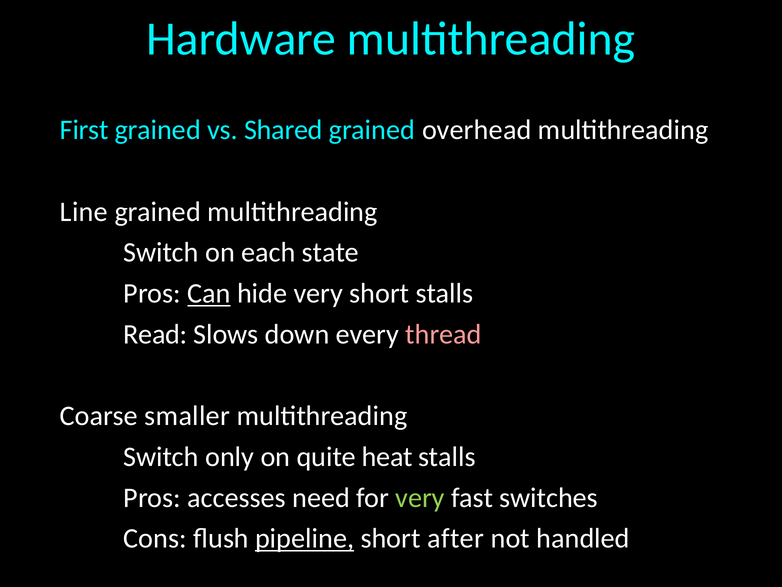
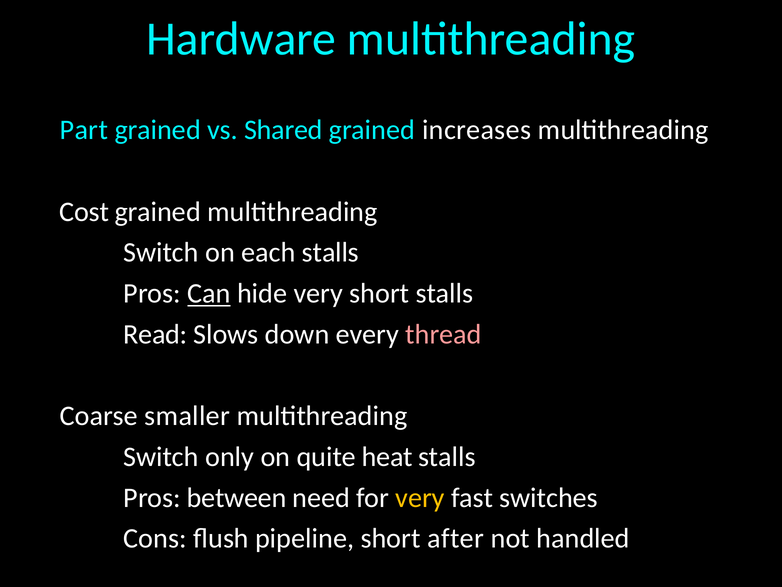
First: First -> Part
overhead: overhead -> increases
Line: Line -> Cost
each state: state -> stalls
accesses: accesses -> between
very at (420, 497) colour: light green -> yellow
pipeline underline: present -> none
